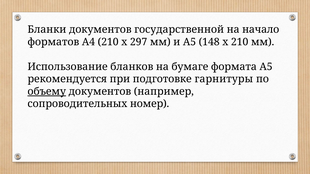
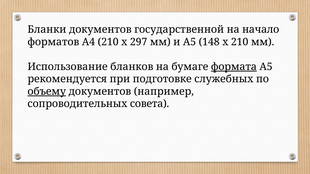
формата underline: none -> present
гарнитуры: гарнитуры -> служебных
номер: номер -> совета
